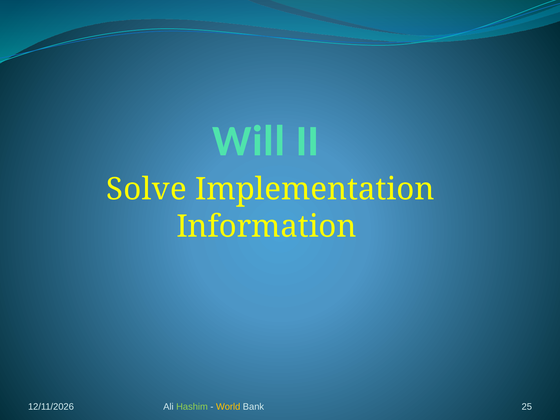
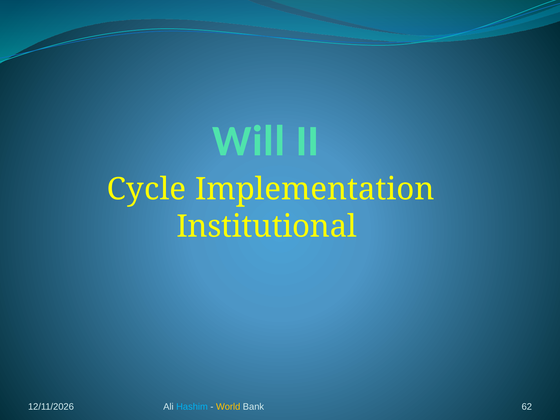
Solve: Solve -> Cycle
Information: Information -> Institutional
Hashim colour: light green -> light blue
25: 25 -> 62
